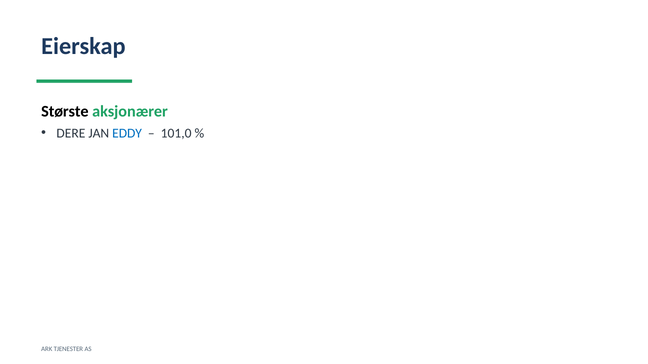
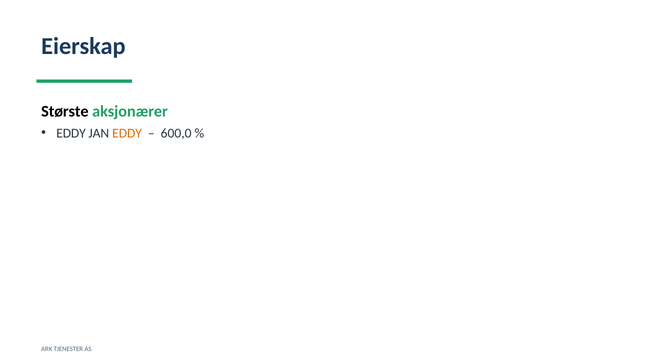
DERE at (71, 133): DERE -> EDDY
EDDY at (127, 133) colour: blue -> orange
101,0: 101,0 -> 600,0
